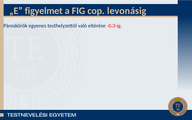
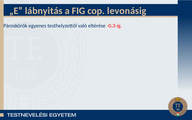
figyelmet: figyelmet -> lábnyitás
